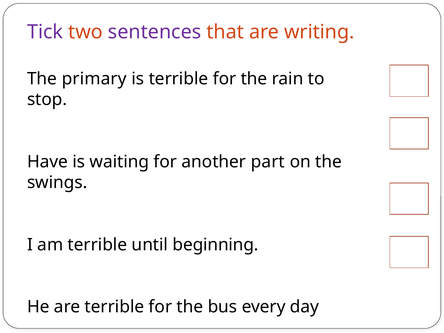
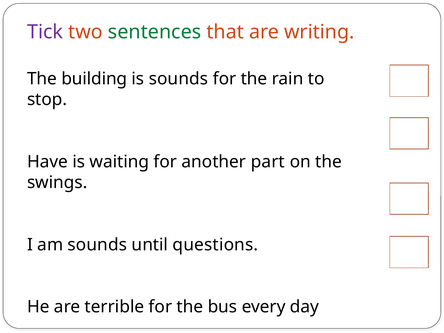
sentences colour: purple -> green
primary: primary -> building
is terrible: terrible -> sounds
am terrible: terrible -> sounds
beginning: beginning -> questions
